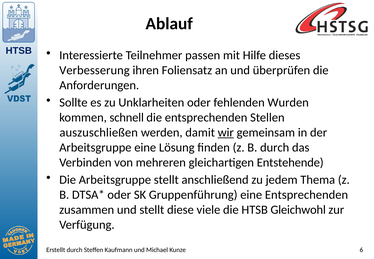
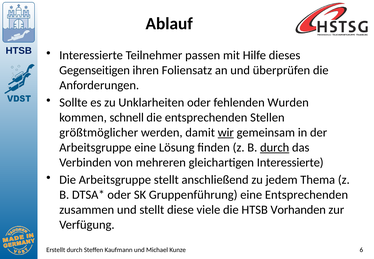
Verbesserung: Verbesserung -> Gegenseitigen
auszuschließen: auszuschließen -> größtmöglicher
durch at (275, 147) underline: none -> present
gleichartigen Entstehende: Entstehende -> Interessierte
Gleichwohl: Gleichwohl -> Vorhanden
